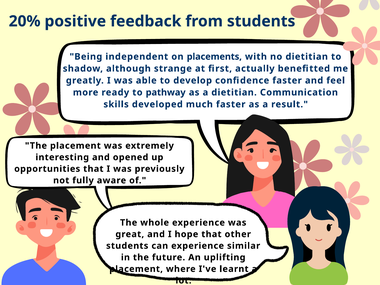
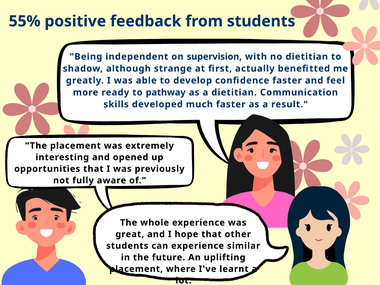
20%: 20% -> 55%
placements: placements -> supervision
